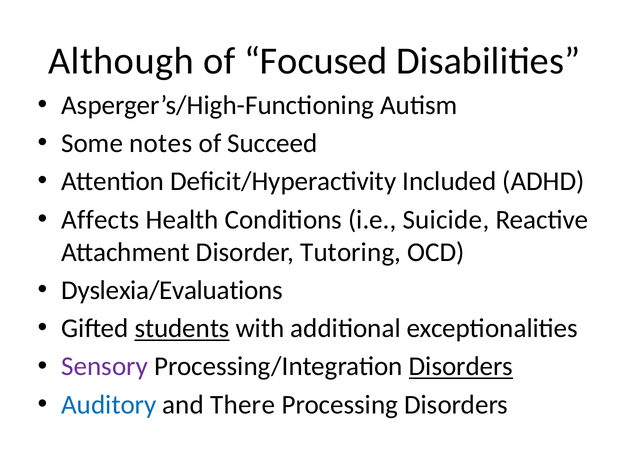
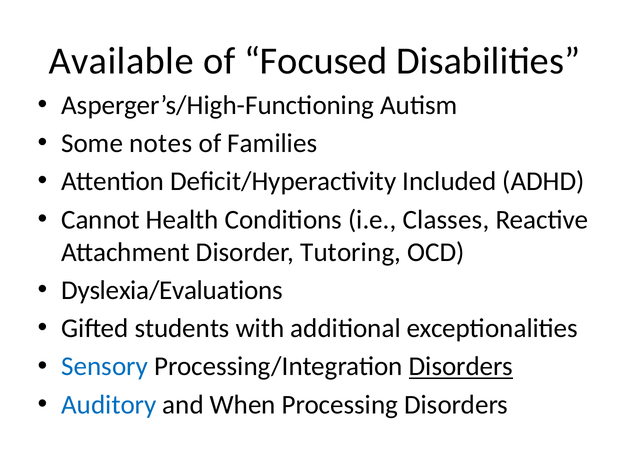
Although: Although -> Available
Succeed: Succeed -> Families
Affects: Affects -> Cannot
Suicide: Suicide -> Classes
students underline: present -> none
Sensory colour: purple -> blue
There: There -> When
